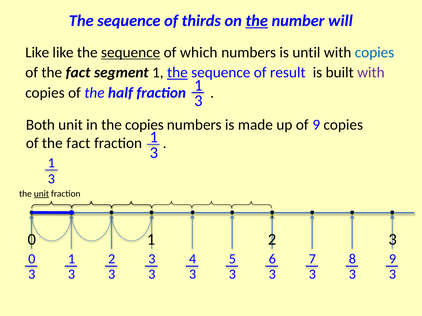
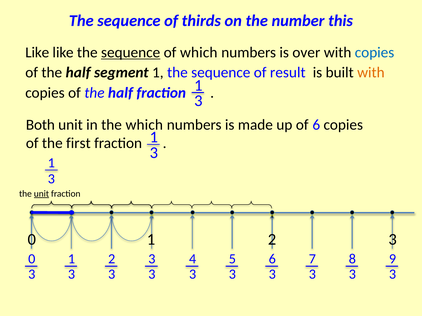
the at (257, 21) underline: present -> none
will: will -> this
until: until -> over
fact at (78, 73): fact -> half
the at (177, 73) underline: present -> none
with at (371, 73) colour: purple -> orange
the copies: copies -> which
of 9: 9 -> 6
fact at (78, 143): fact -> first
